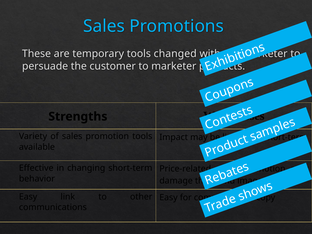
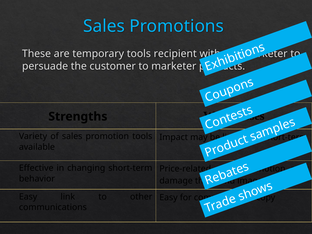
changed: changed -> recipient
